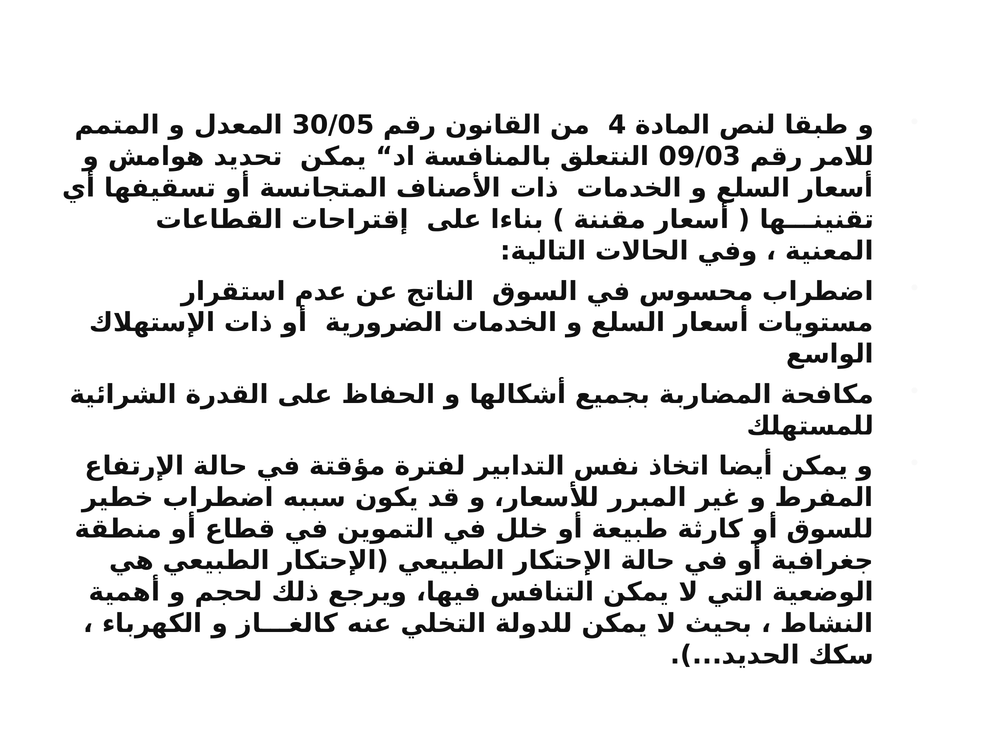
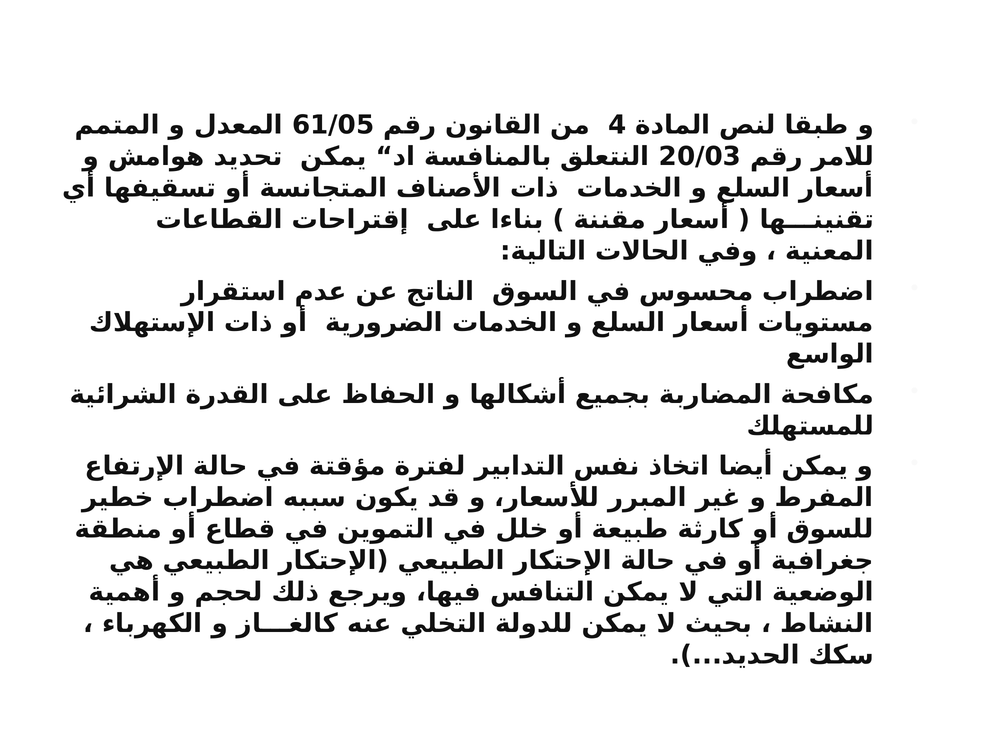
30/05: 30/05 -> 61/05
09/03: 09/03 -> 20/03
